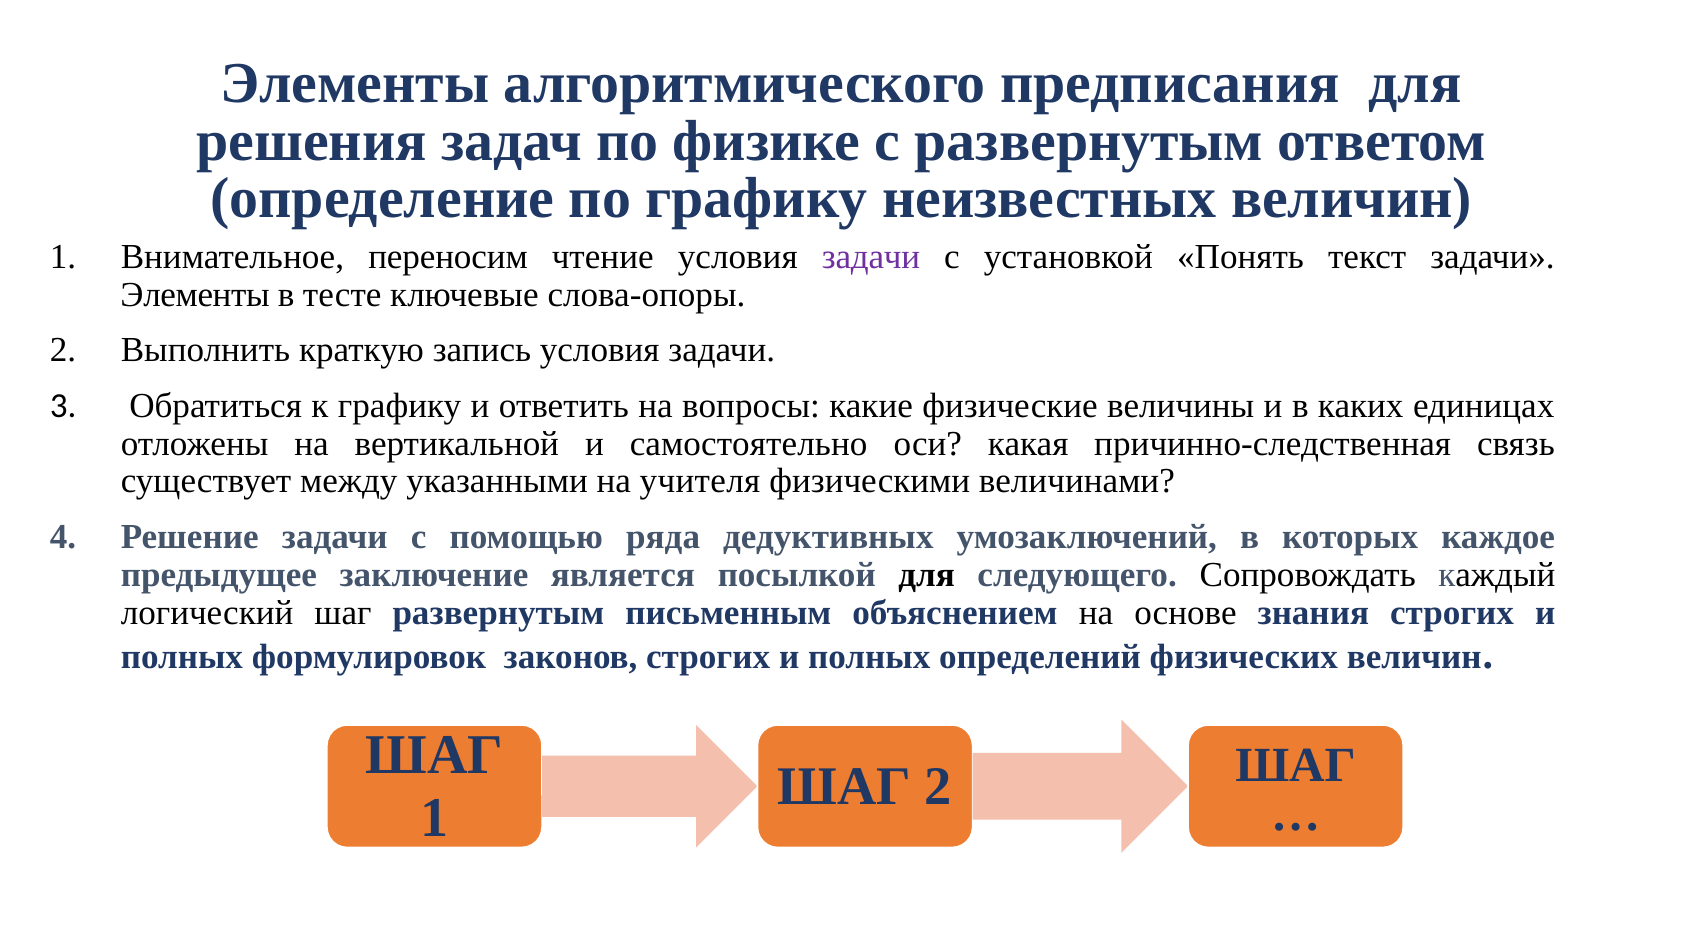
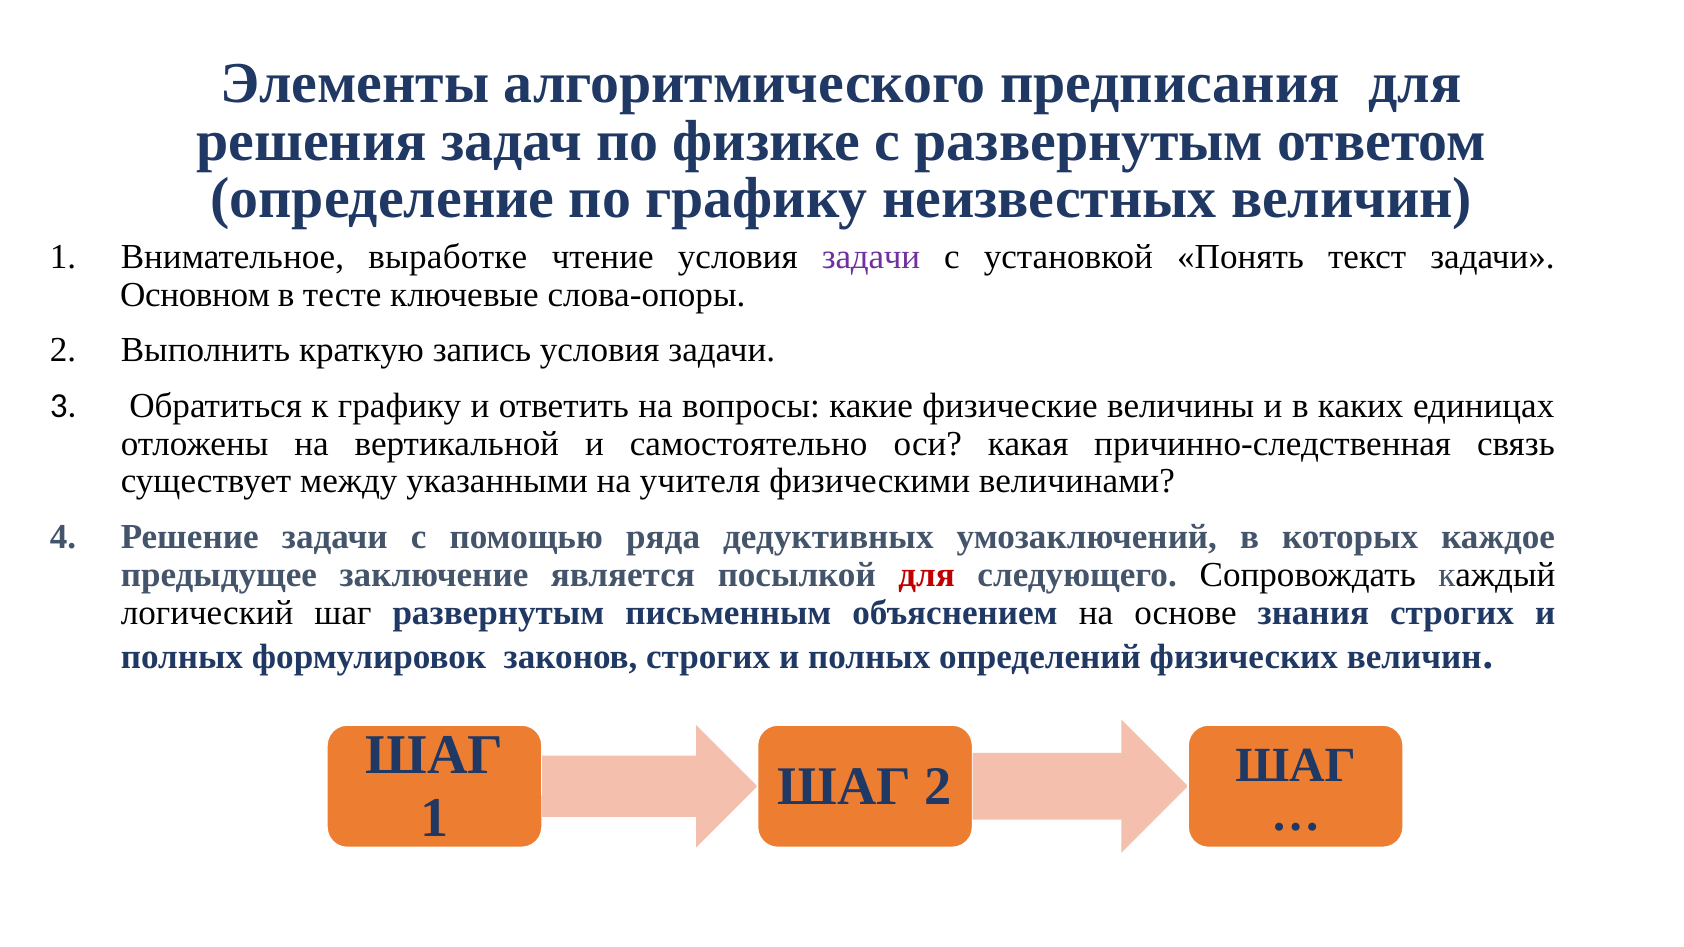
переносим: переносим -> выработке
Элементы at (195, 295): Элементы -> Основном
для at (927, 575) colour: black -> red
